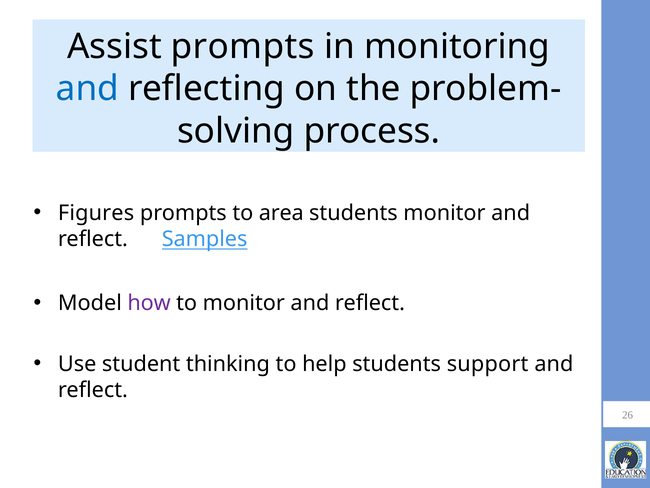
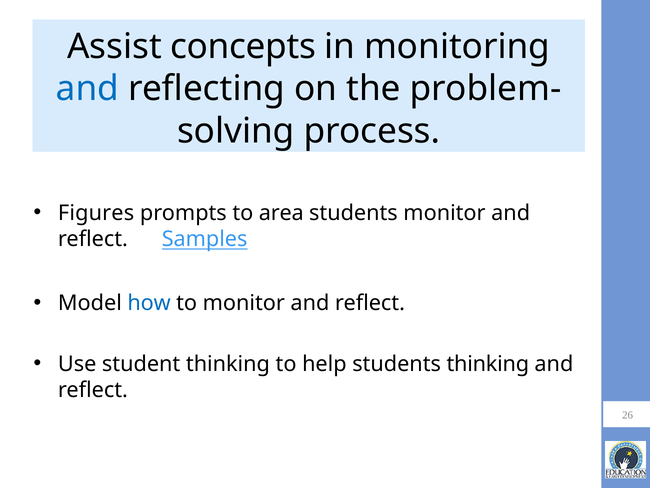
Assist prompts: prompts -> concepts
how colour: purple -> blue
students support: support -> thinking
